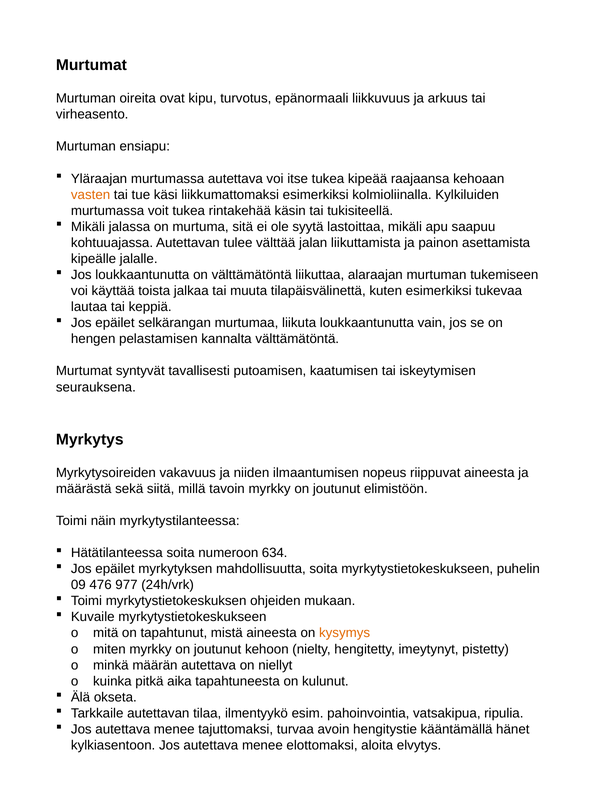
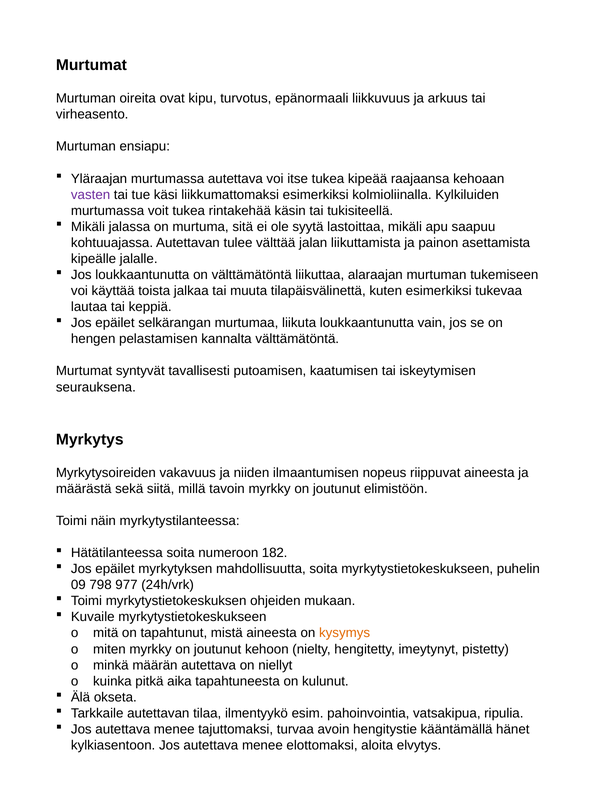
vasten colour: orange -> purple
634: 634 -> 182
476: 476 -> 798
